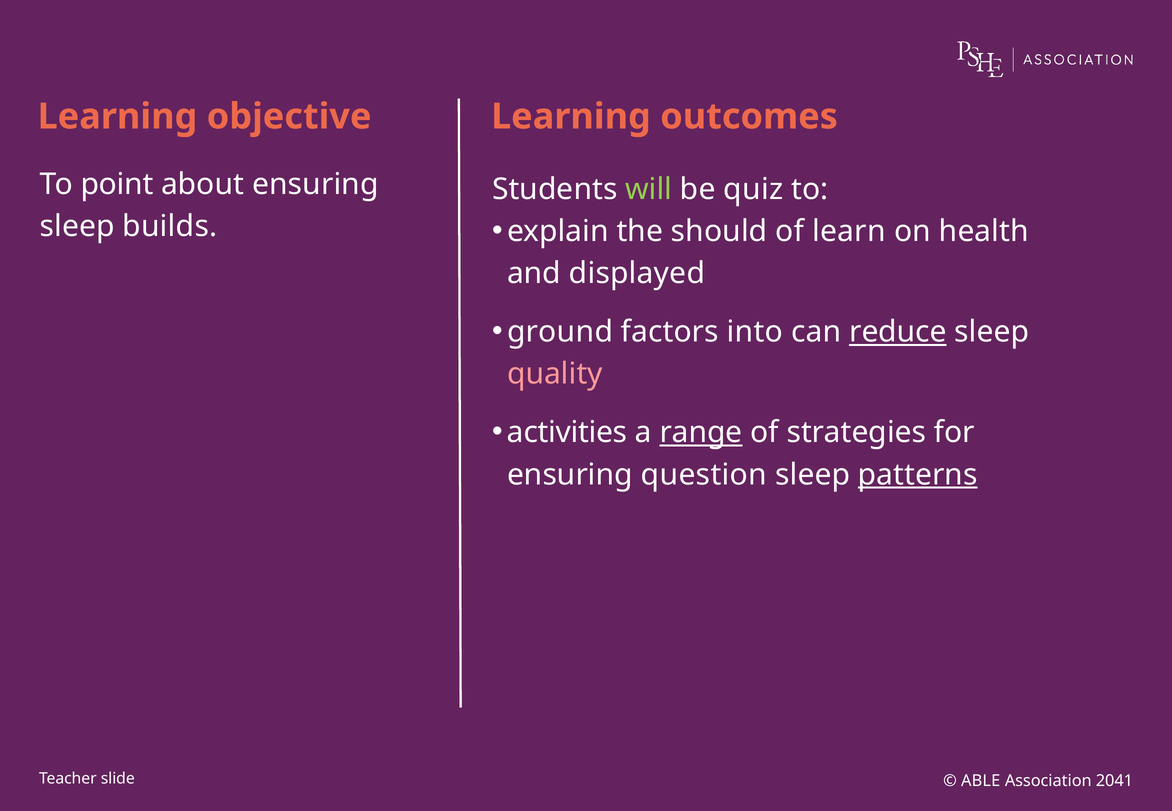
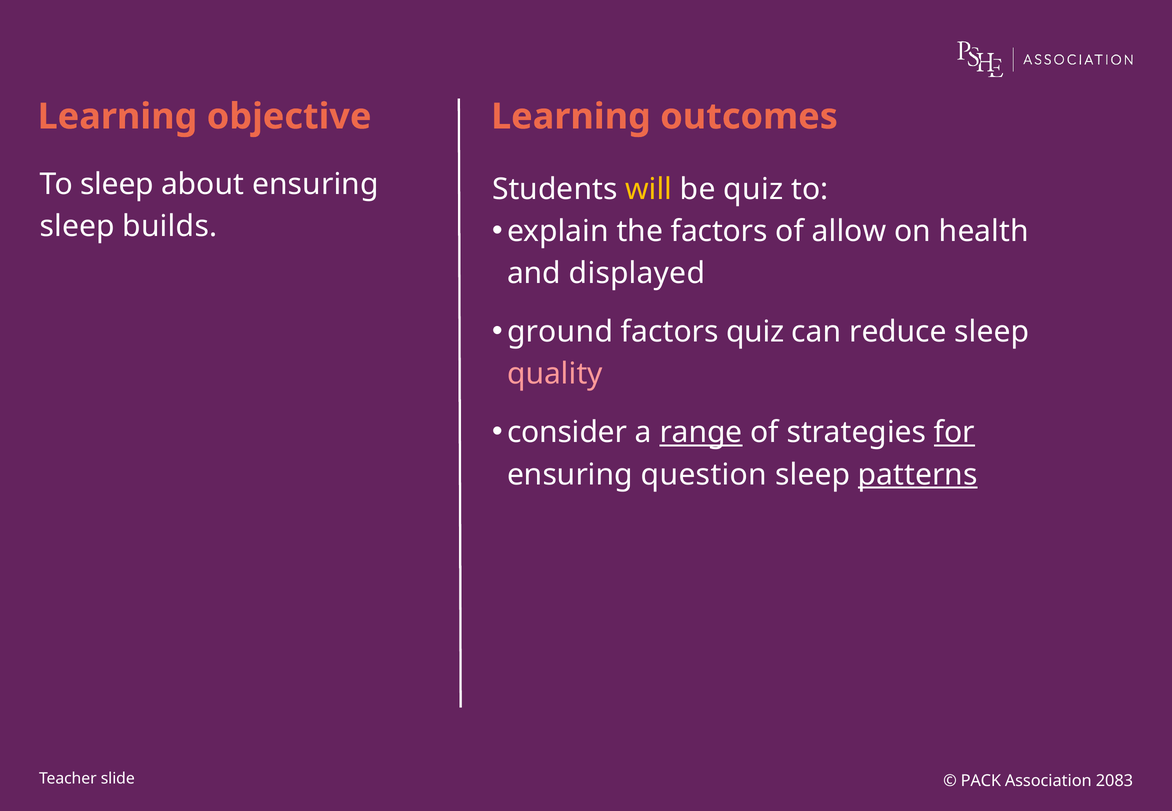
To point: point -> sleep
will colour: light green -> yellow
the should: should -> factors
learn: learn -> allow
factors into: into -> quiz
reduce underline: present -> none
activities: activities -> consider
for underline: none -> present
ABLE: ABLE -> PACK
2041: 2041 -> 2083
